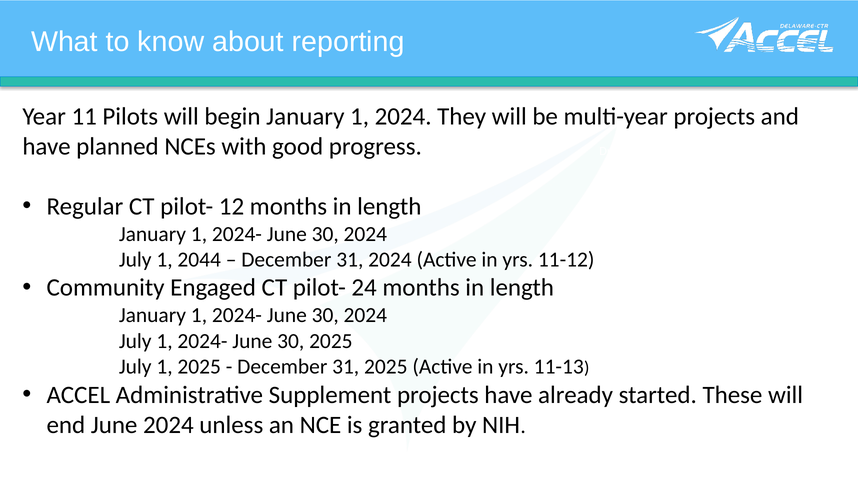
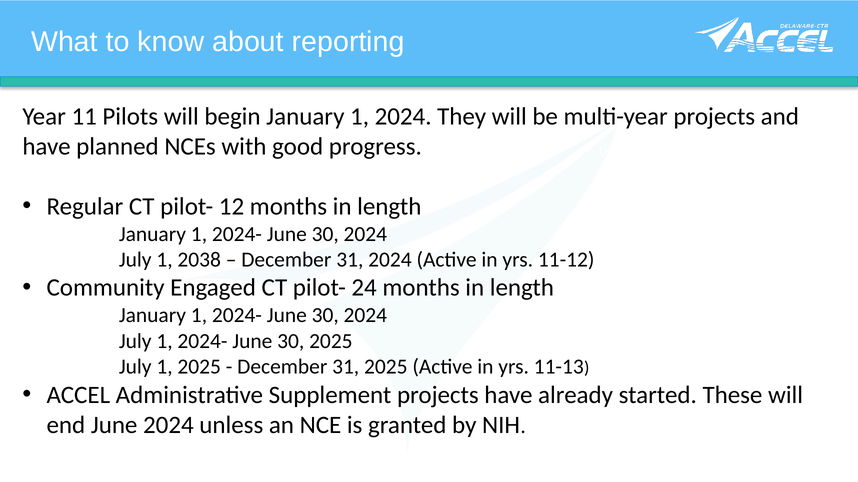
2044: 2044 -> 2038
